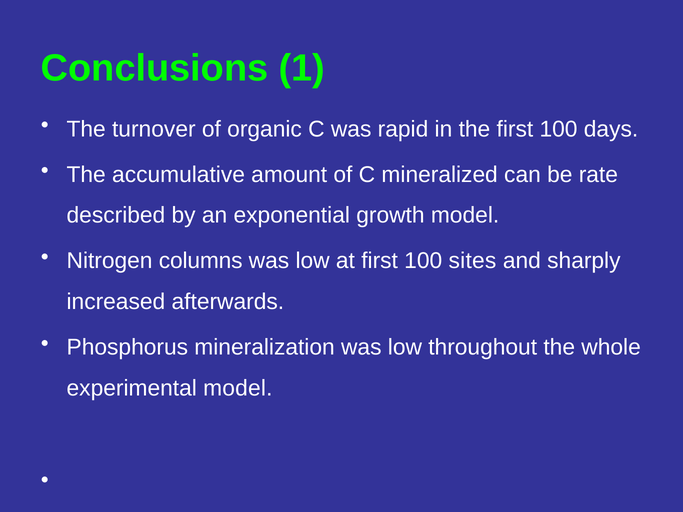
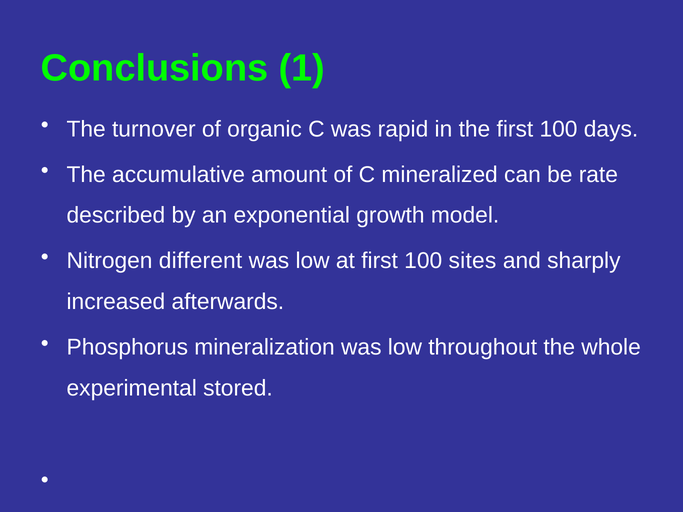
columns: columns -> different
experimental model: model -> stored
